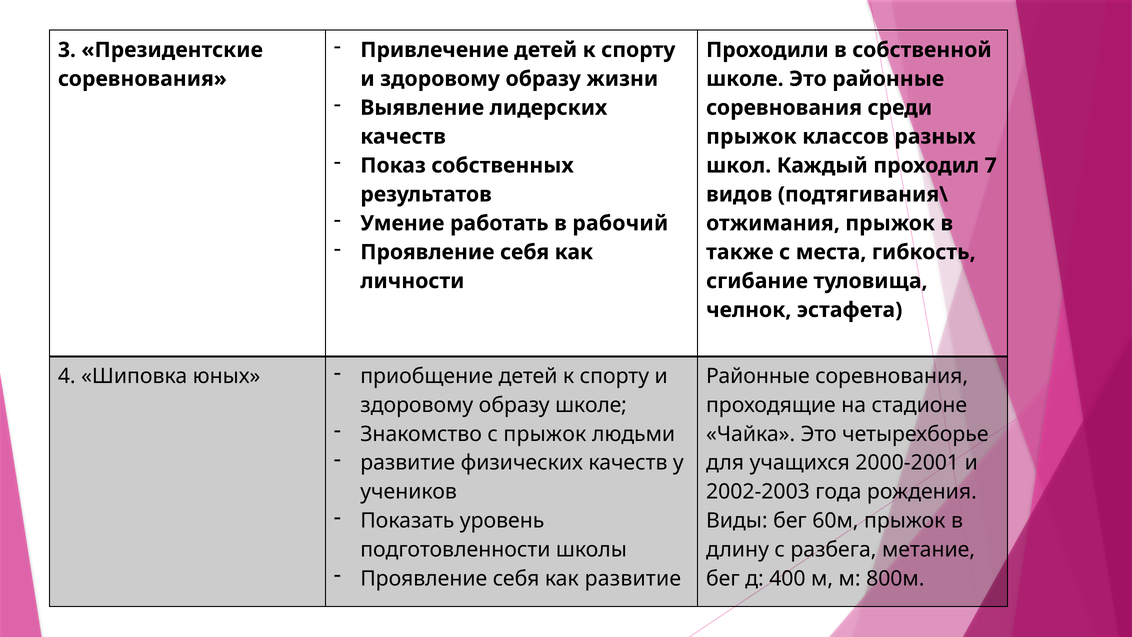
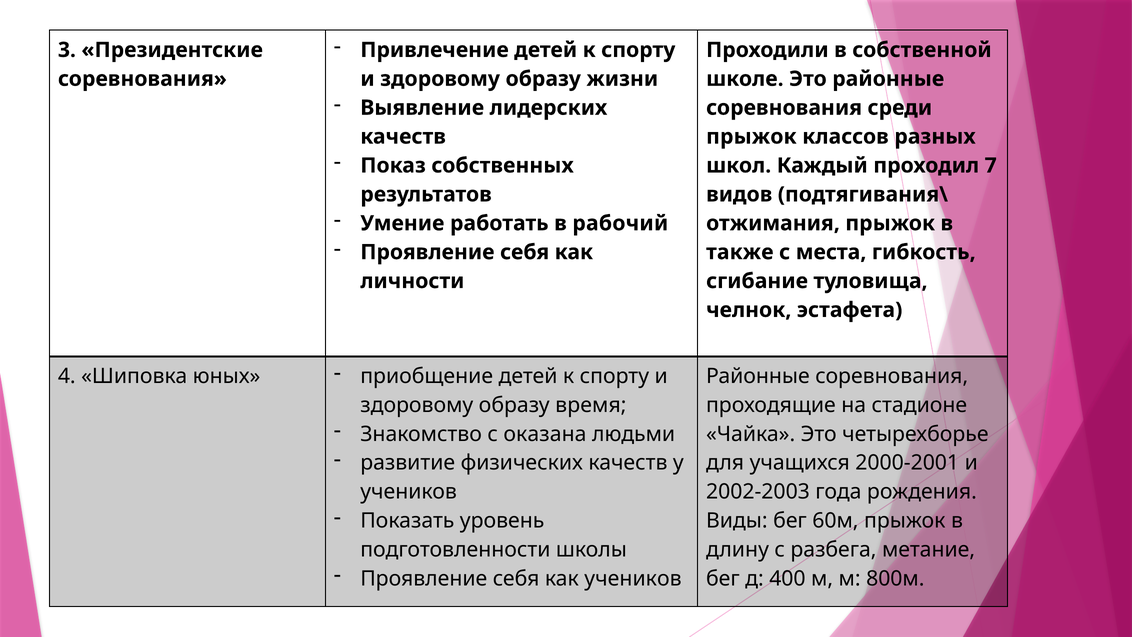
образу школе: школе -> время
с прыжок: прыжок -> оказана
как развитие: развитие -> учеников
